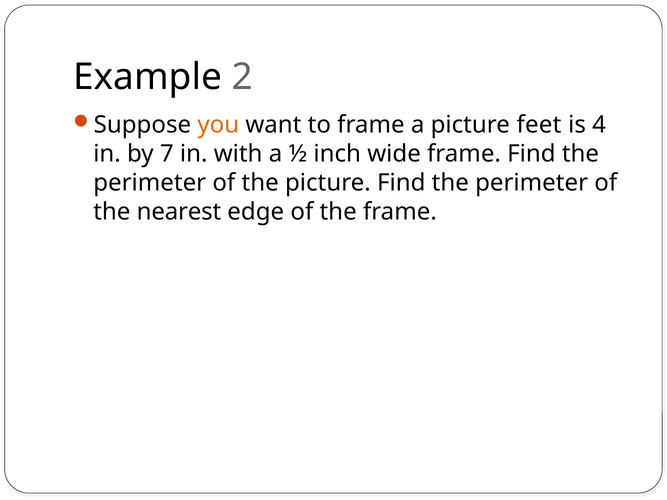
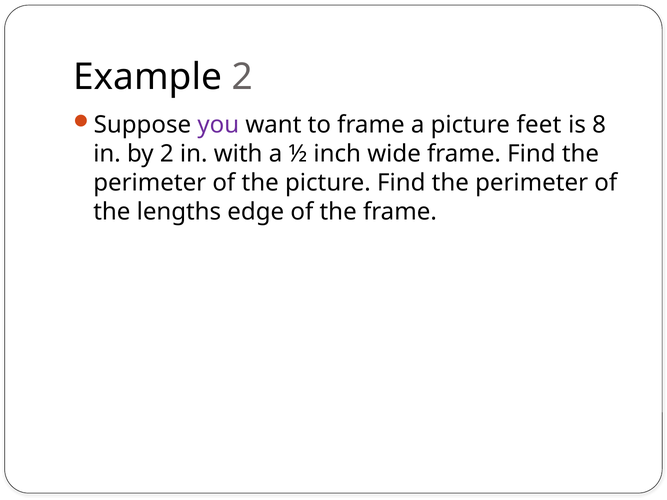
you colour: orange -> purple
4: 4 -> 8
by 7: 7 -> 2
nearest: nearest -> lengths
